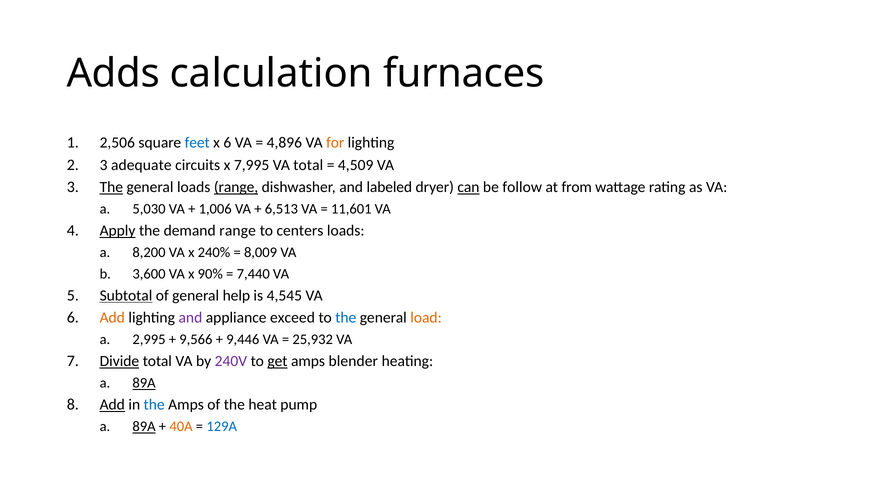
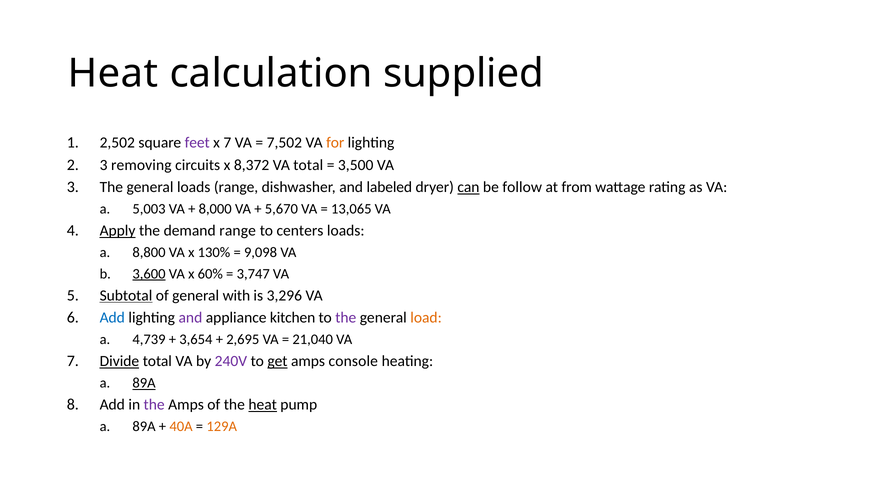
Adds at (113, 74): Adds -> Heat
furnaces: furnaces -> supplied
2,506: 2,506 -> 2,502
feet colour: blue -> purple
x 6: 6 -> 7
4,896: 4,896 -> 7,502
adequate: adequate -> removing
7,995: 7,995 -> 8,372
4,509: 4,509 -> 3,500
The at (111, 187) underline: present -> none
range at (236, 187) underline: present -> none
5,030: 5,030 -> 5,003
1,006: 1,006 -> 8,000
6,513: 6,513 -> 5,670
11,601: 11,601 -> 13,065
8,200: 8,200 -> 8,800
240%: 240% -> 130%
8,009: 8,009 -> 9,098
3,600 underline: none -> present
90%: 90% -> 60%
7,440: 7,440 -> 3,747
help: help -> with
4,545: 4,545 -> 3,296
Add at (112, 318) colour: orange -> blue
exceed: exceed -> kitchen
the at (346, 318) colour: blue -> purple
2,995: 2,995 -> 4,739
9,566: 9,566 -> 3,654
9,446: 9,446 -> 2,695
25,932: 25,932 -> 21,040
blender: blender -> console
Add at (112, 405) underline: present -> none
the at (154, 405) colour: blue -> purple
heat at (263, 405) underline: none -> present
89A at (144, 426) underline: present -> none
129A colour: blue -> orange
